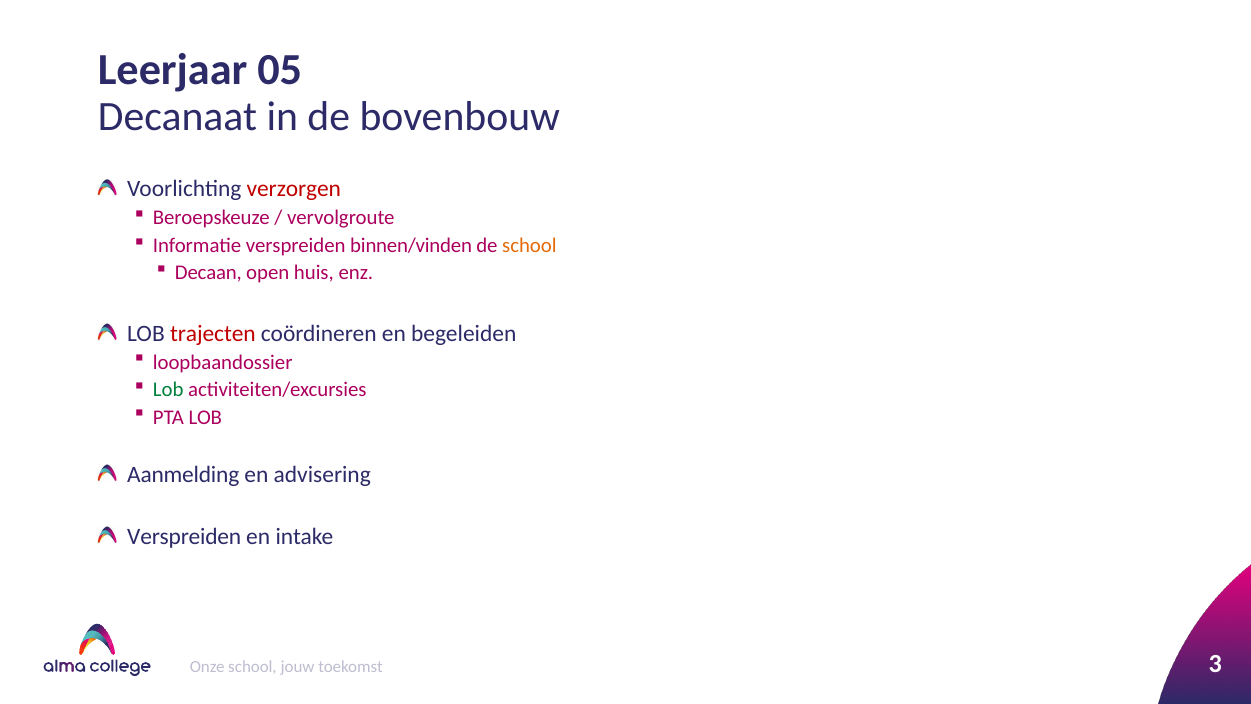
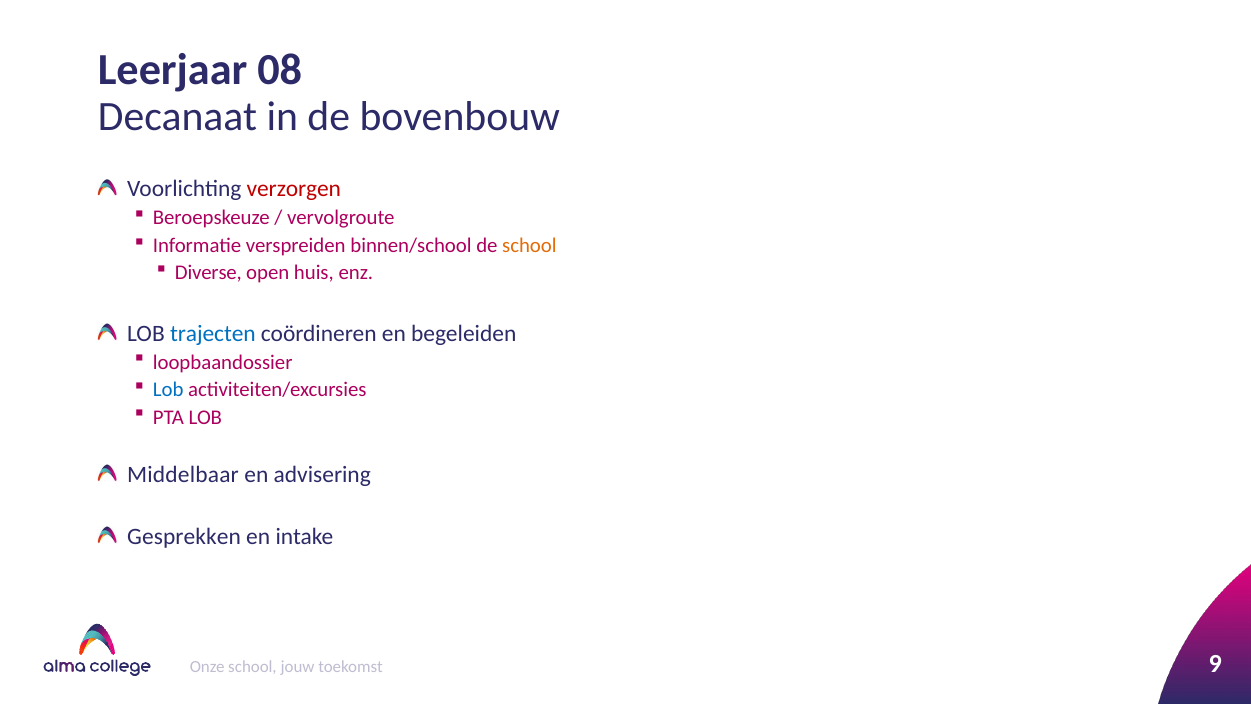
05: 05 -> 08
binnen/vinden: binnen/vinden -> binnen/school
Decaan: Decaan -> Diverse
trajecten colour: red -> blue
Lob at (168, 390) colour: green -> blue
Aanmelding: Aanmelding -> Middelbaar
Verspreiden at (184, 536): Verspreiden -> Gesprekken
3: 3 -> 9
